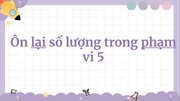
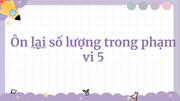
phạm underline: present -> none
